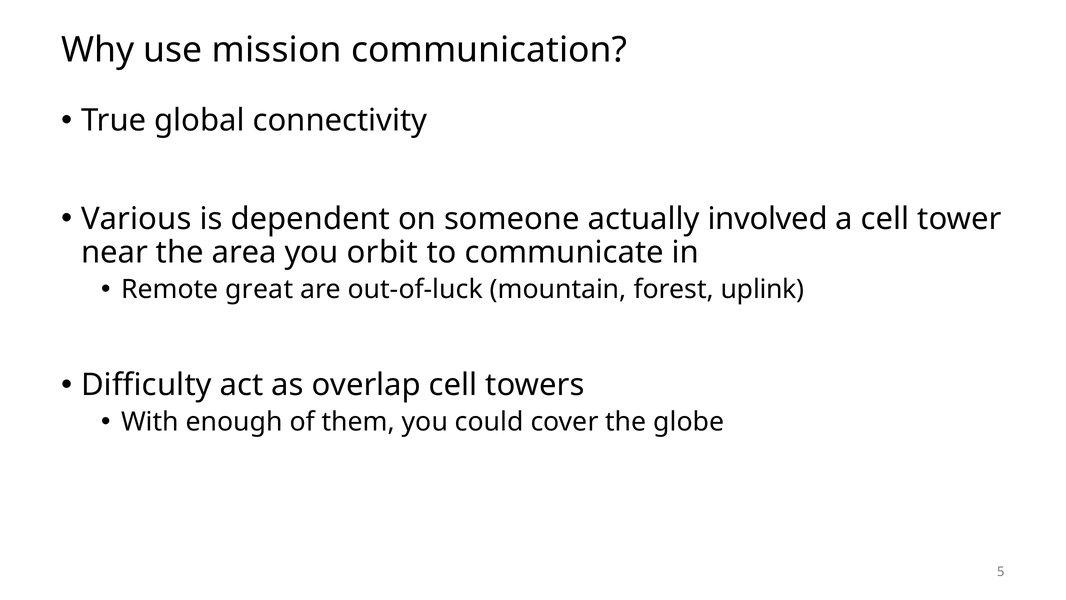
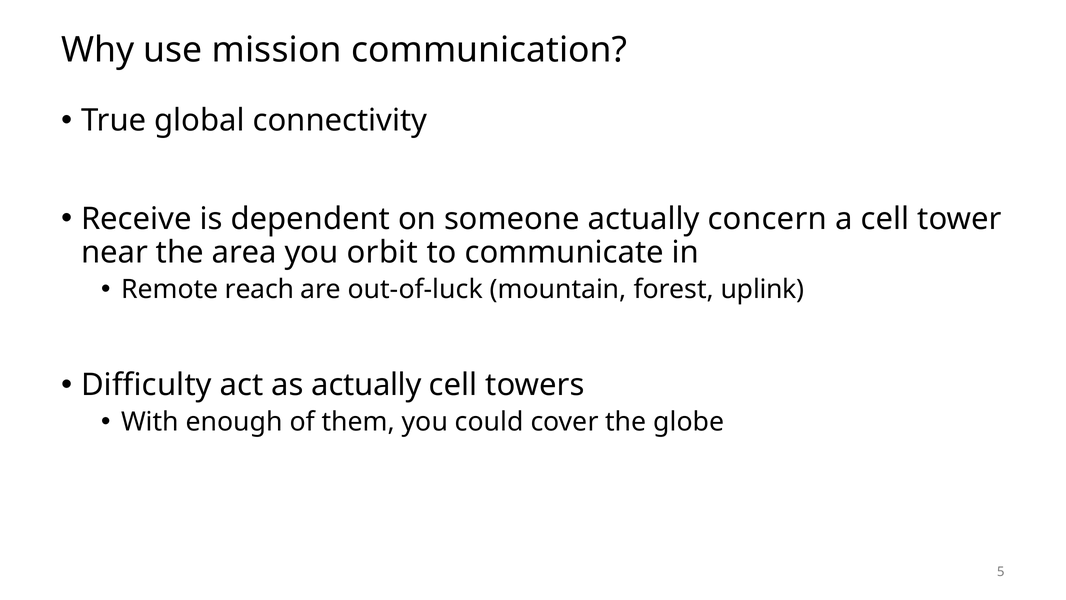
Various: Various -> Receive
involved: involved -> concern
great: great -> reach
as overlap: overlap -> actually
